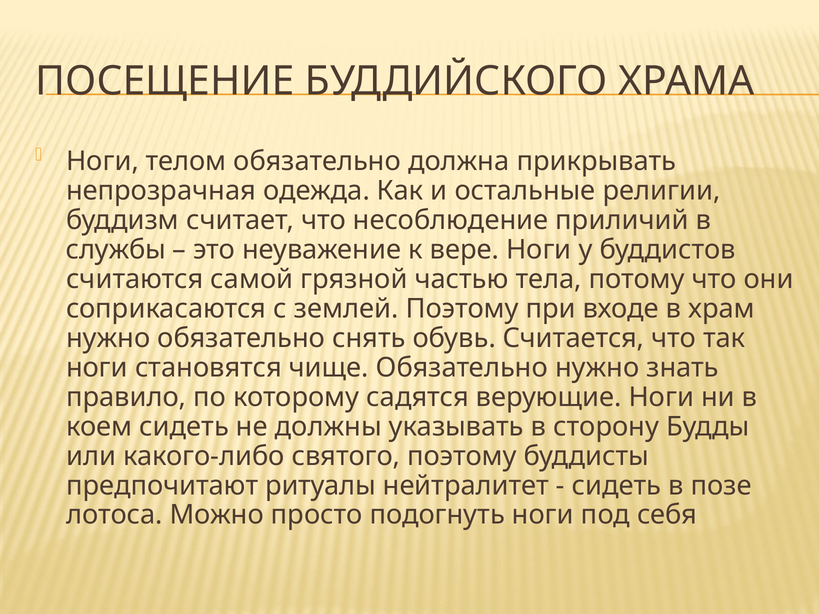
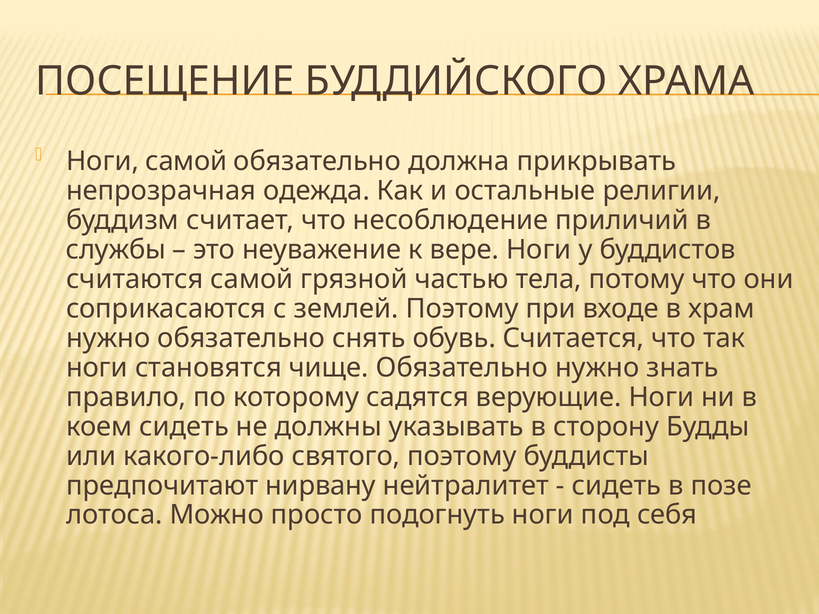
Ноги телом: телом -> самой
ритуалы: ритуалы -> нирвану
